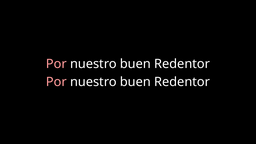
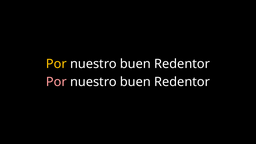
Por at (56, 64) colour: pink -> yellow
